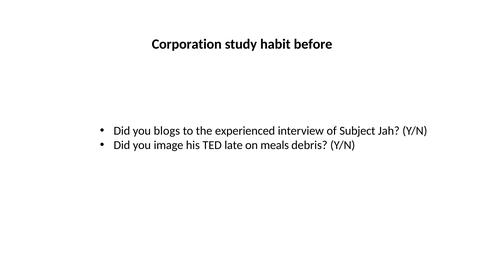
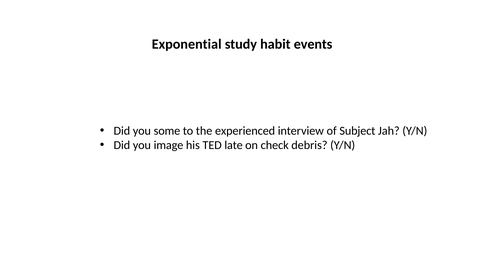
Corporation: Corporation -> Exponential
before: before -> events
blogs: blogs -> some
meals: meals -> check
